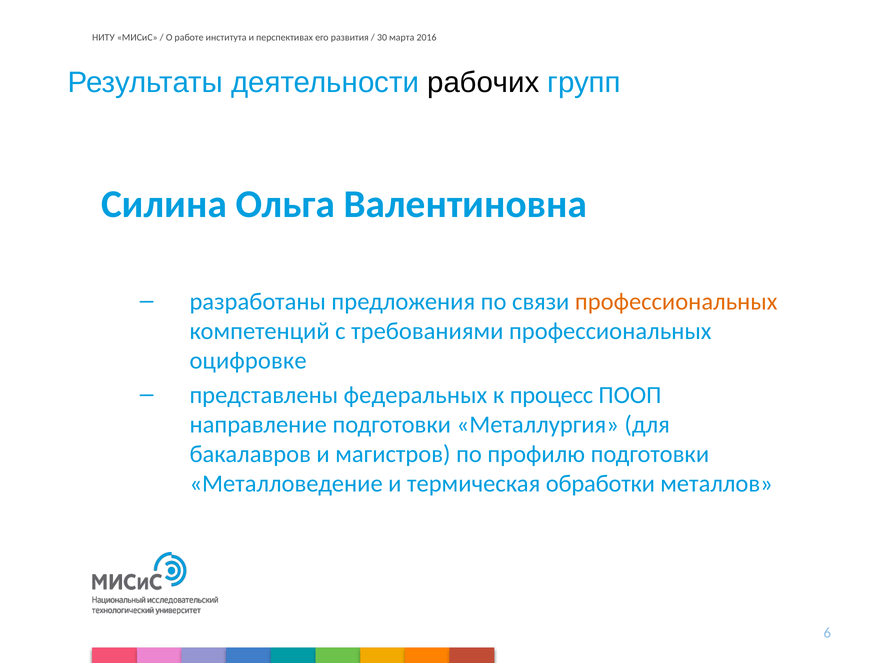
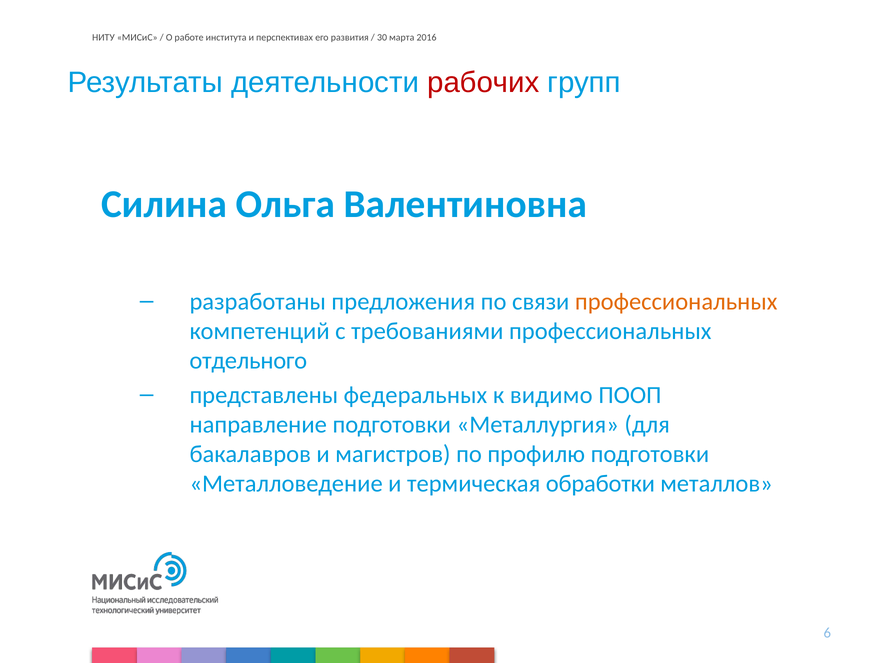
рабочих colour: black -> red
оцифровке: оцифровке -> отдельного
процесс: процесс -> видимо
